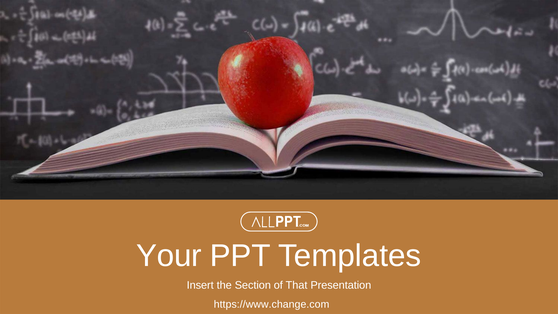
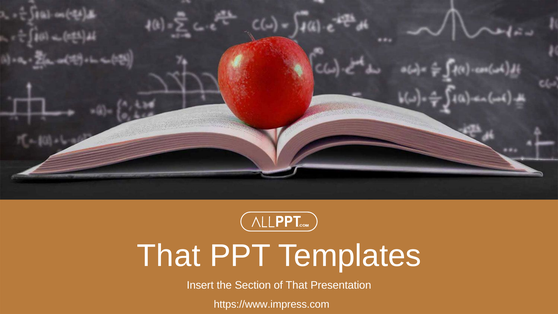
Your at (169, 256): Your -> That
https://www.change.com: https://www.change.com -> https://www.impress.com
